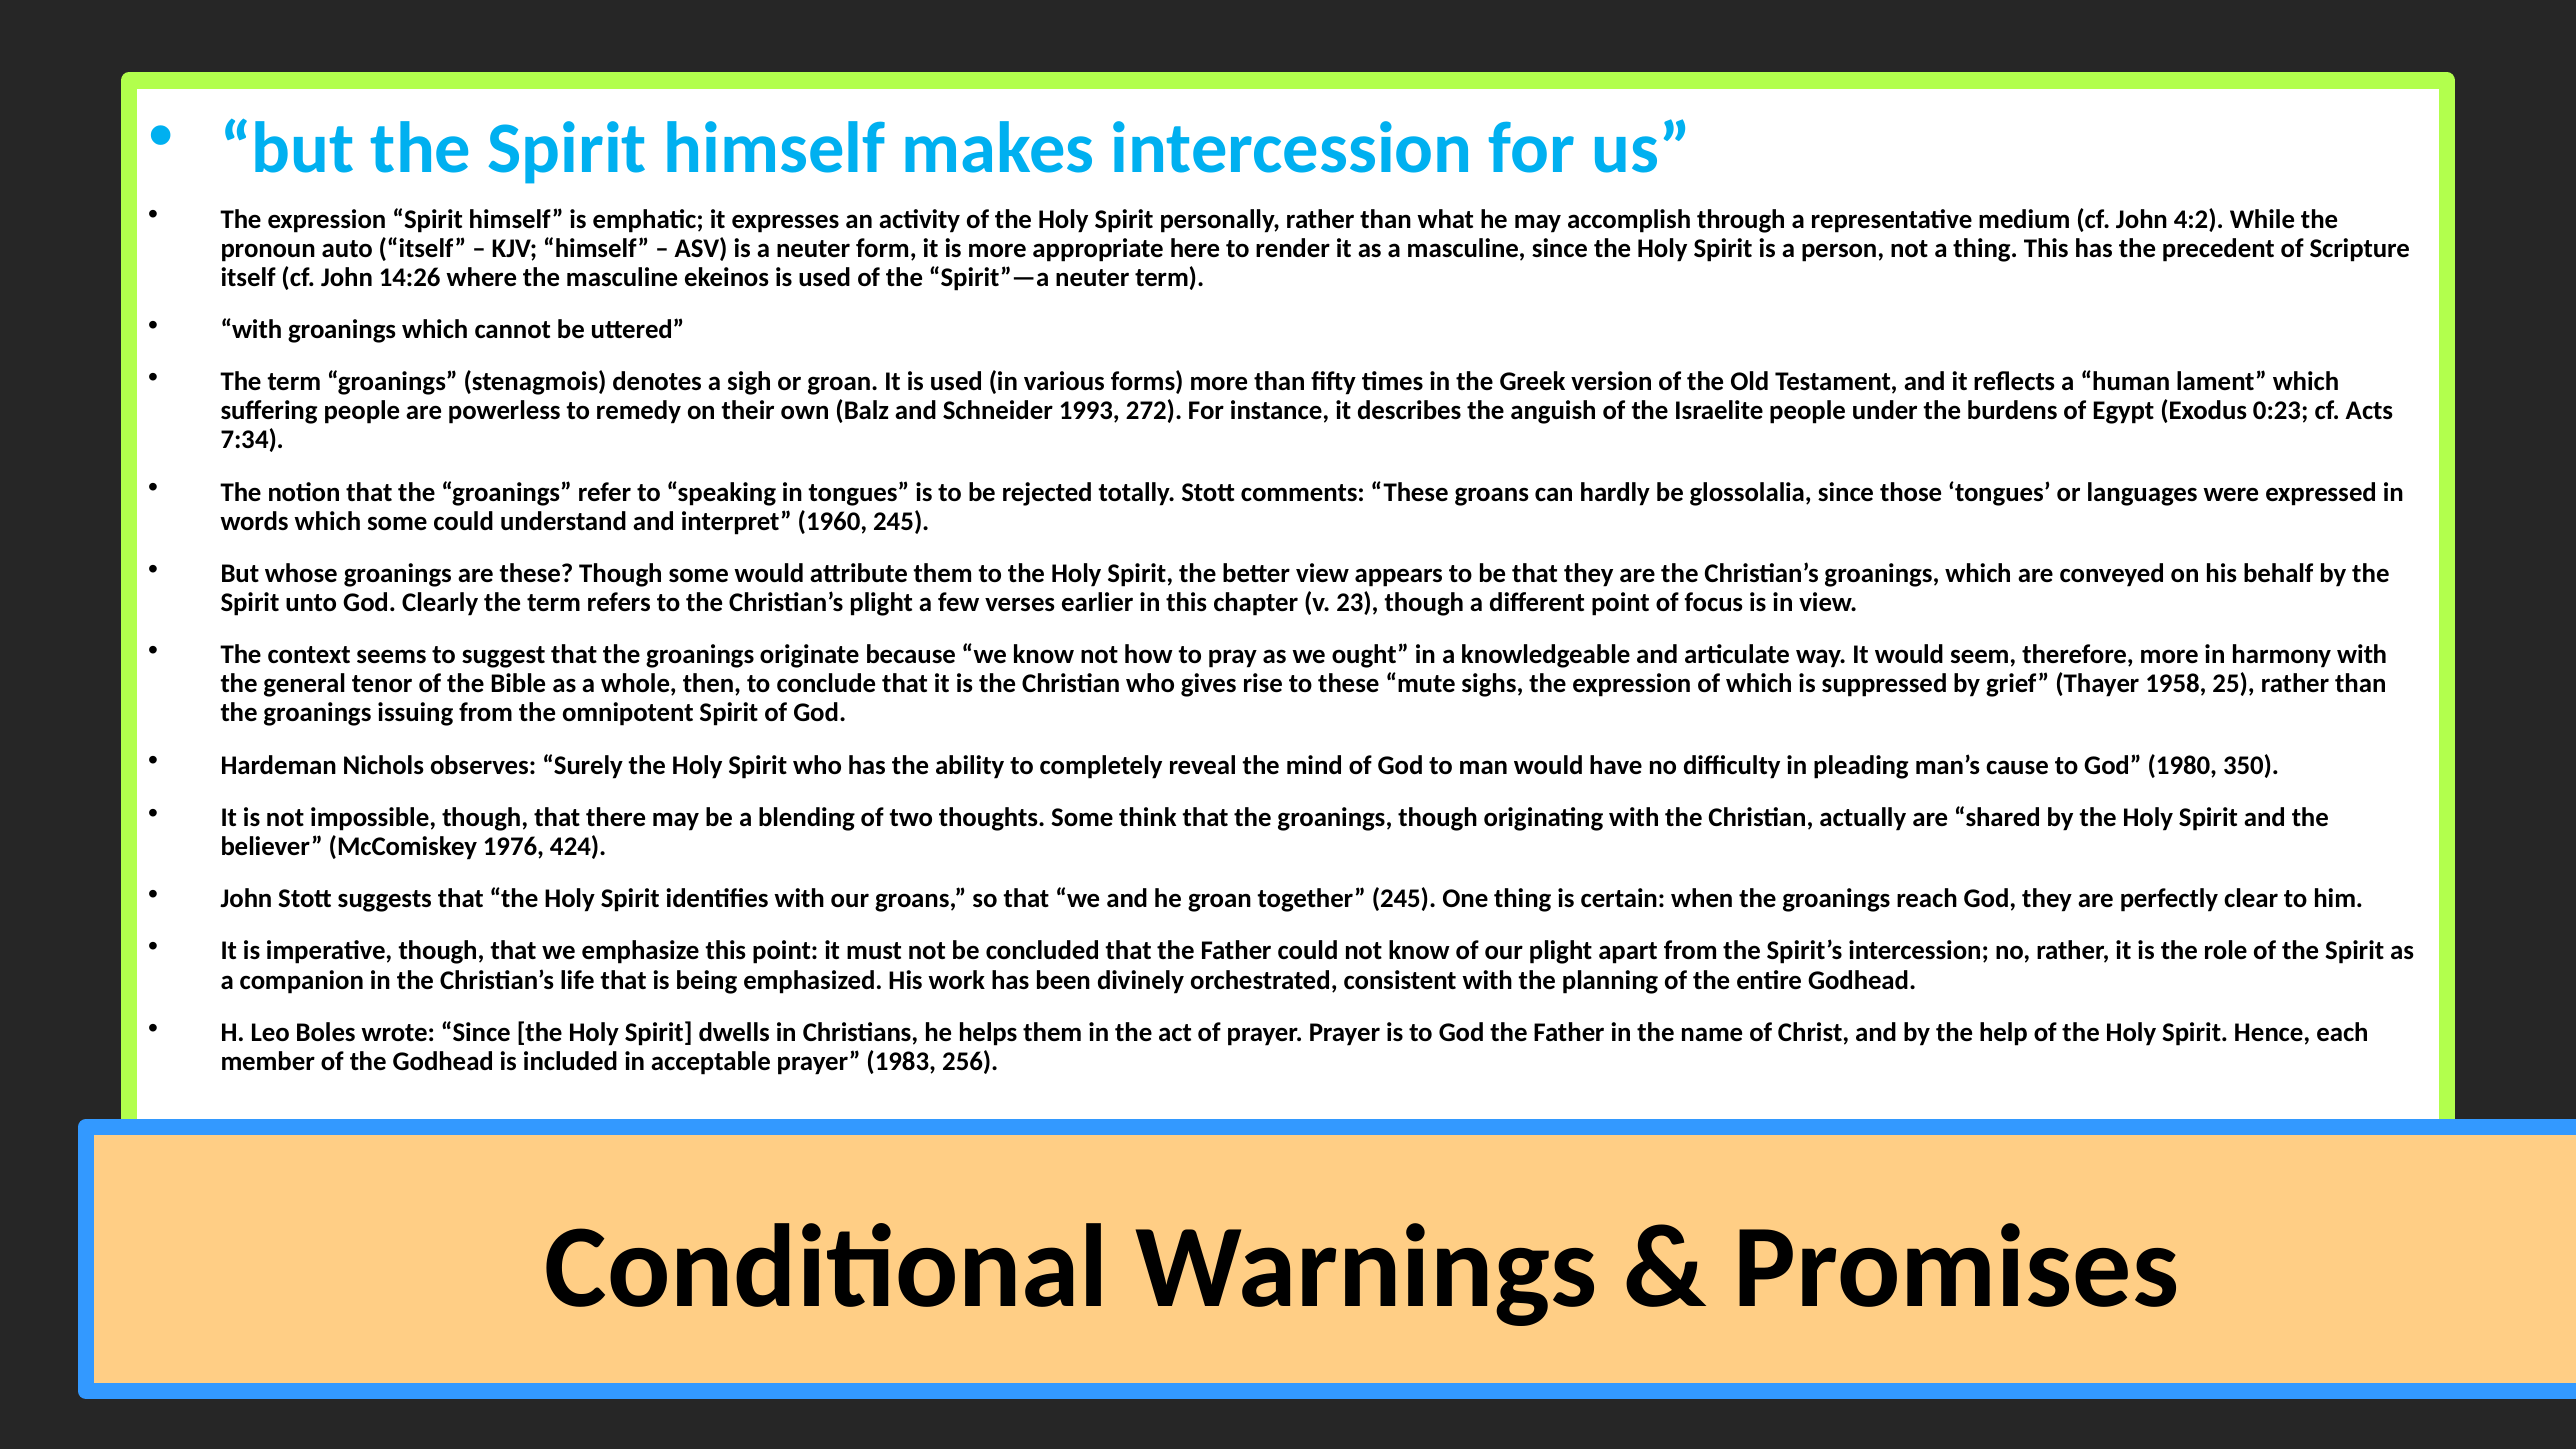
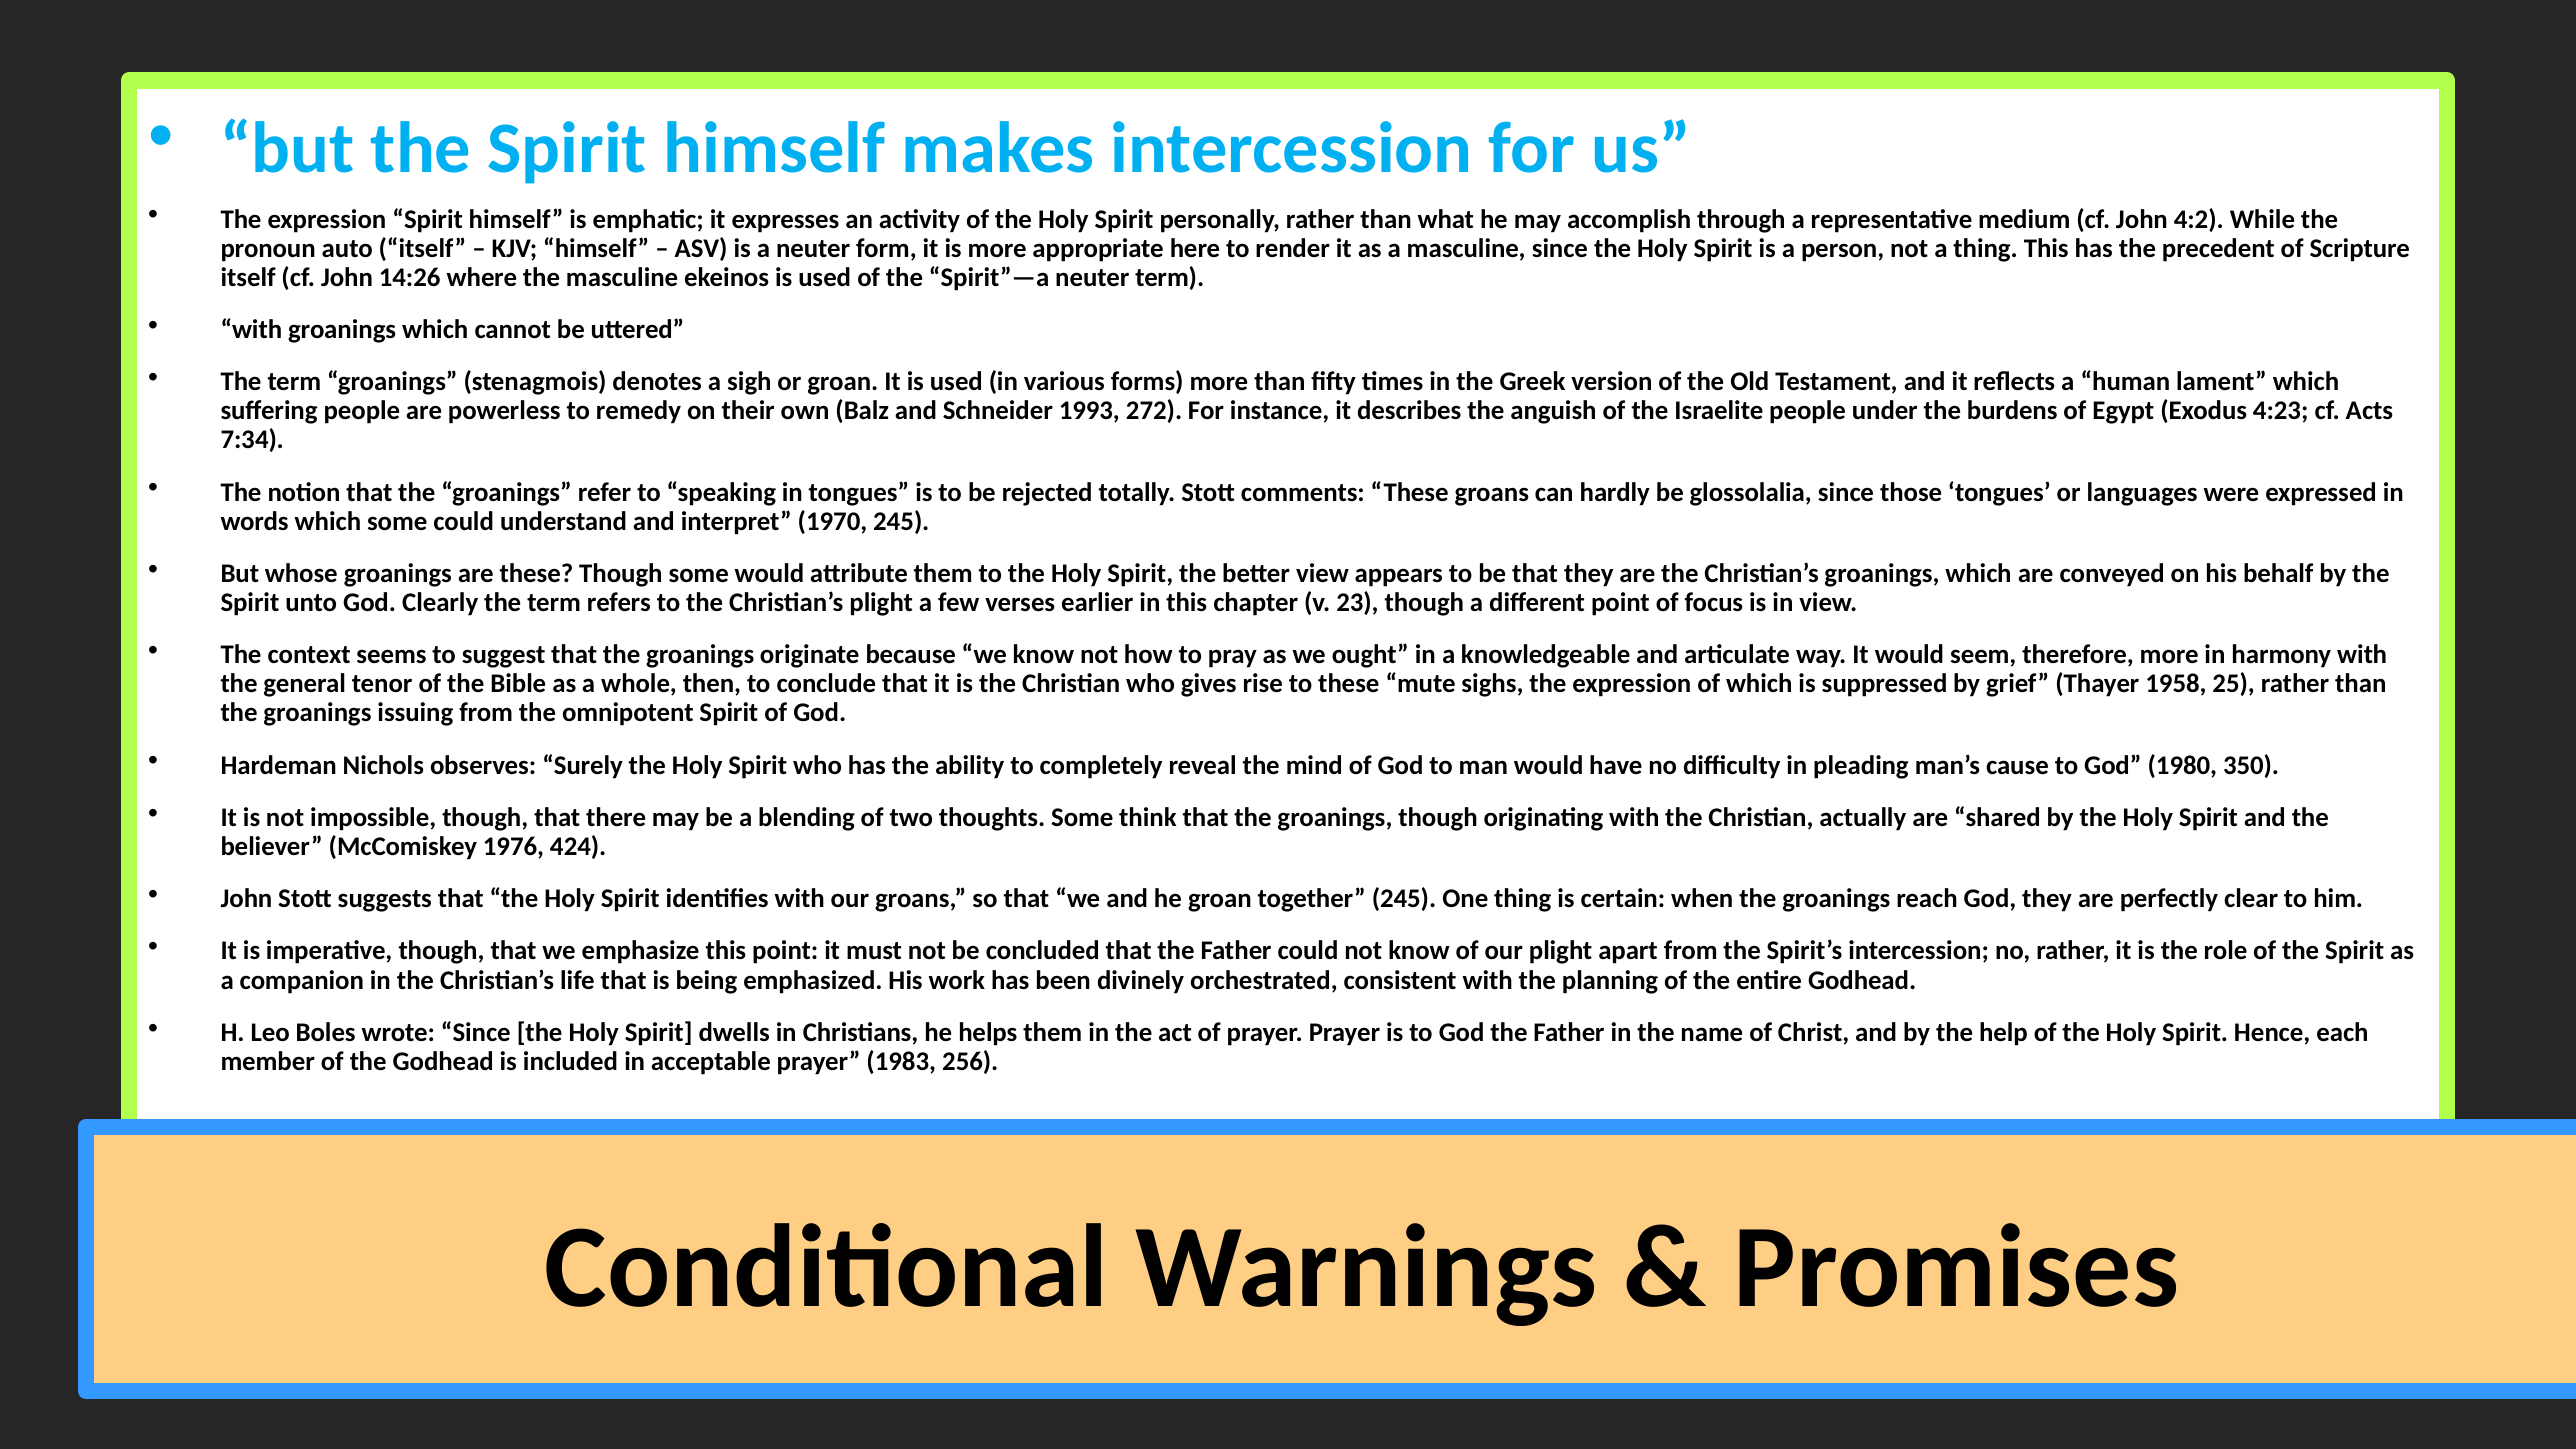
0:23: 0:23 -> 4:23
1960: 1960 -> 1970
